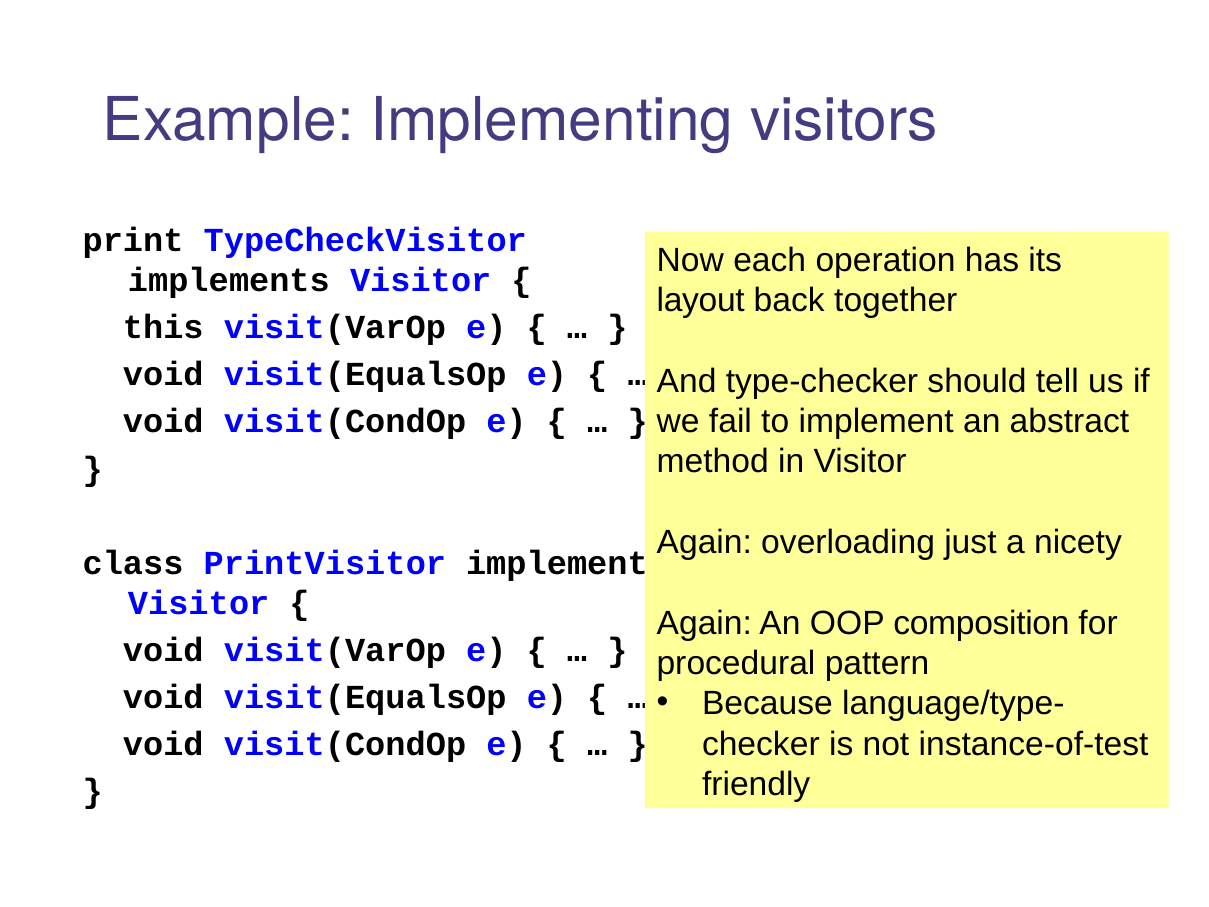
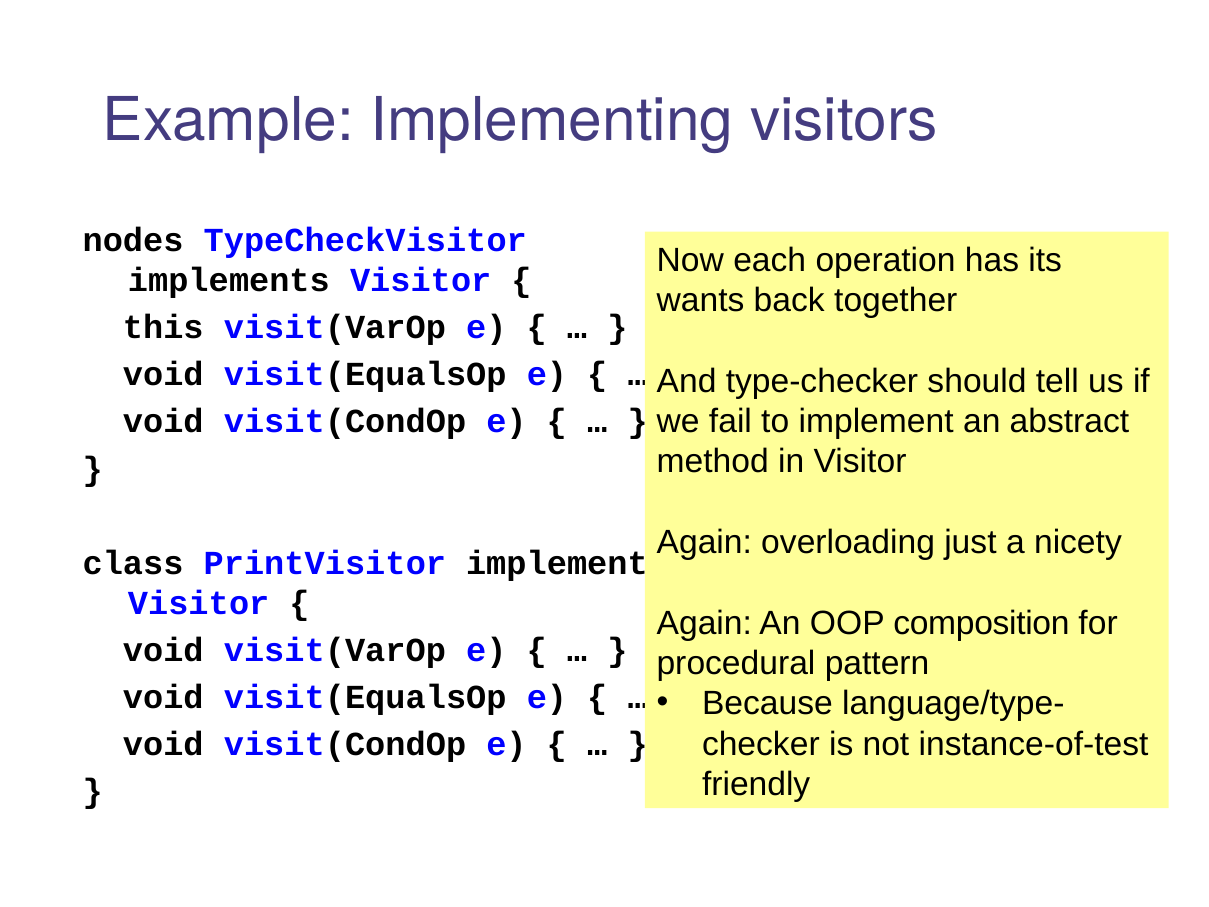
print: print -> nodes
layout: layout -> wants
